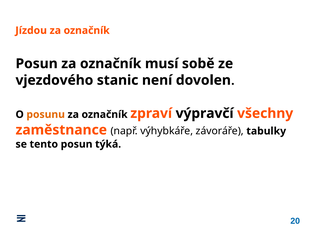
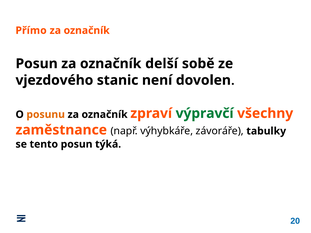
Jízdou: Jízdou -> Přímo
musí: musí -> delší
výpravčí colour: black -> green
